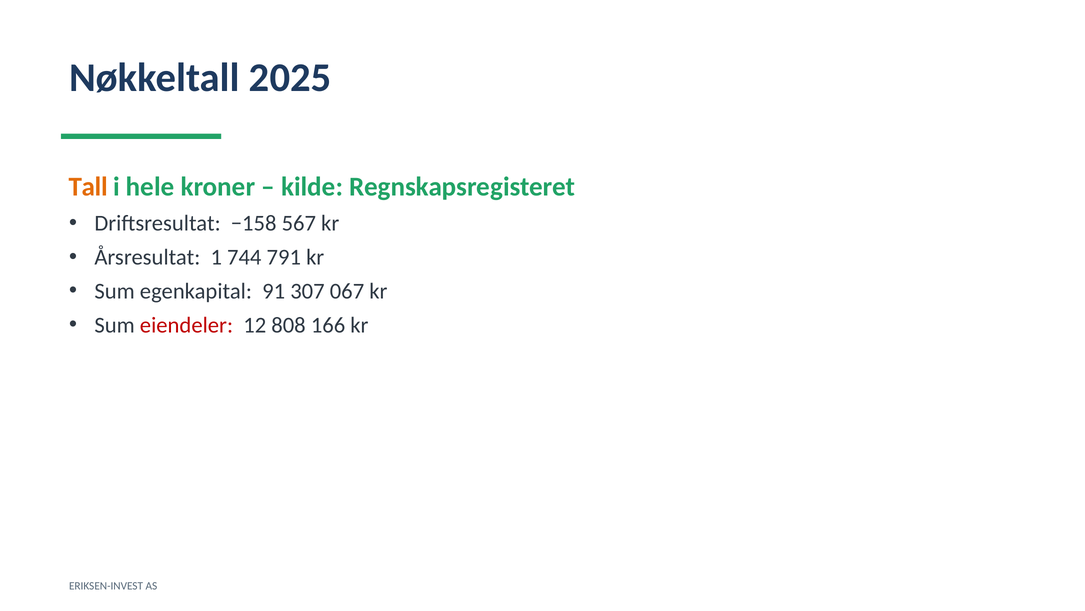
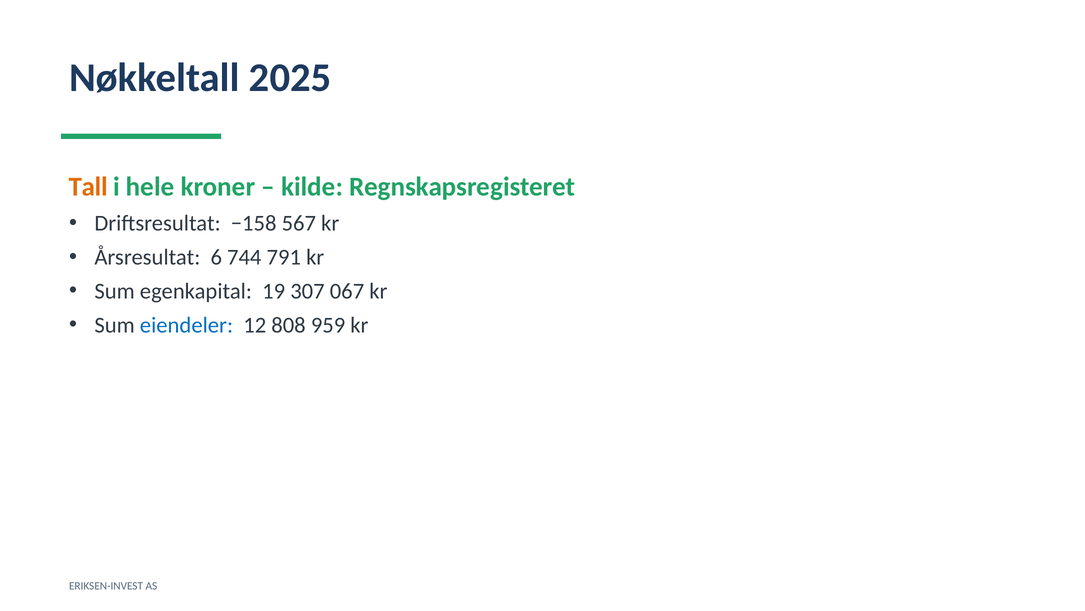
1: 1 -> 6
91: 91 -> 19
eiendeler colour: red -> blue
166: 166 -> 959
